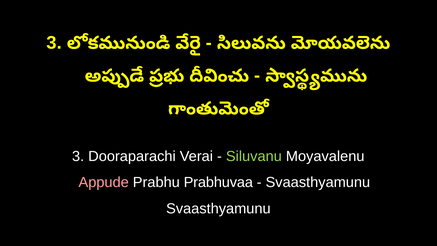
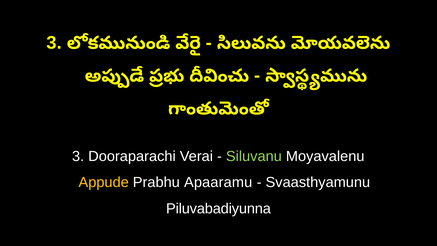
Appude colour: pink -> yellow
Prabhuvaa: Prabhuvaa -> Apaaramu
Svaasthyamunu at (218, 209): Svaasthyamunu -> Piluvabadiyunna
